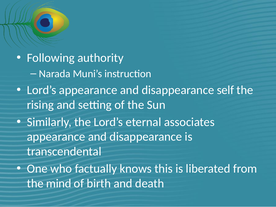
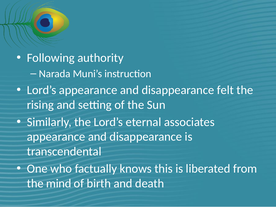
self: self -> felt
